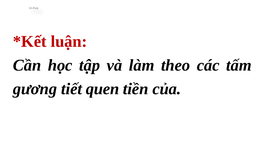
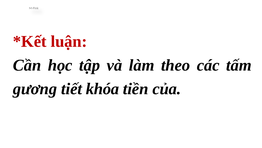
quen: quen -> khóa
